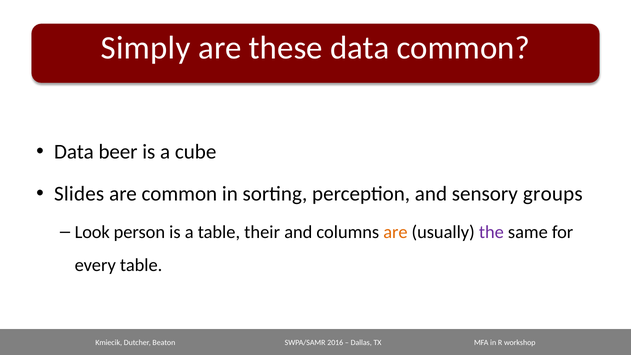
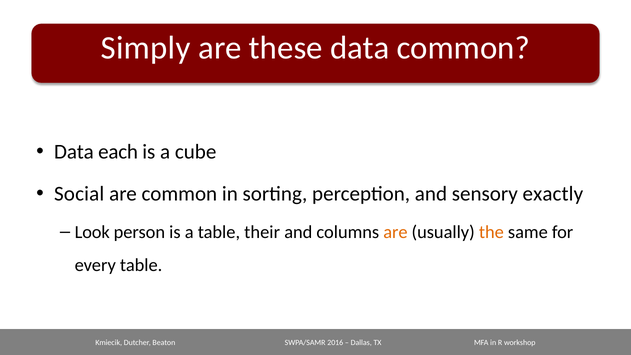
beer: beer -> each
Slides: Slides -> Social
groups: groups -> exactly
the colour: purple -> orange
